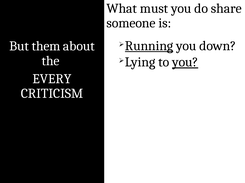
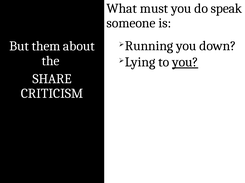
share: share -> speak
Running underline: present -> none
EVERY: EVERY -> SHARE
